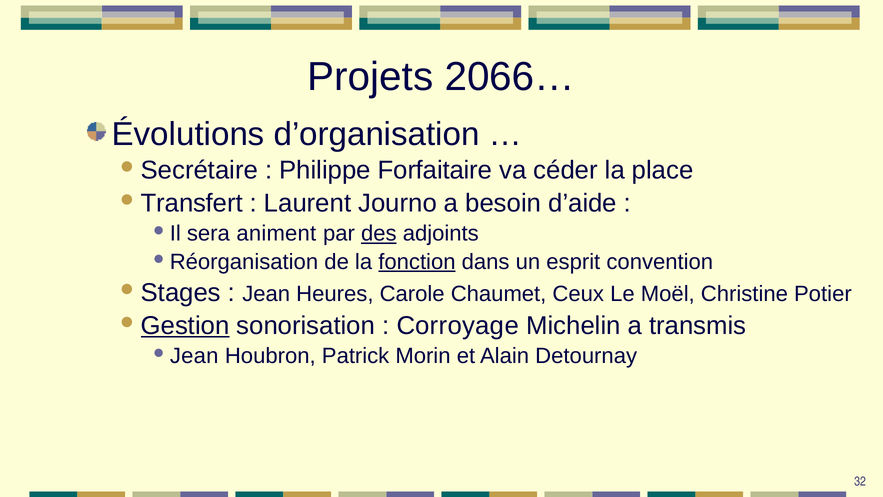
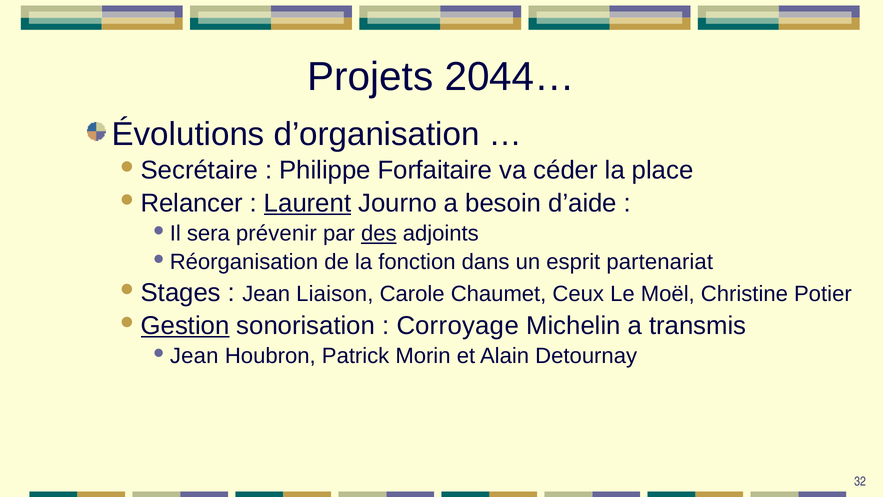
2066…: 2066… -> 2044…
Transfert: Transfert -> Relancer
Laurent underline: none -> present
animent: animent -> prévenir
fonction underline: present -> none
convention: convention -> partenariat
Heures: Heures -> Liaison
